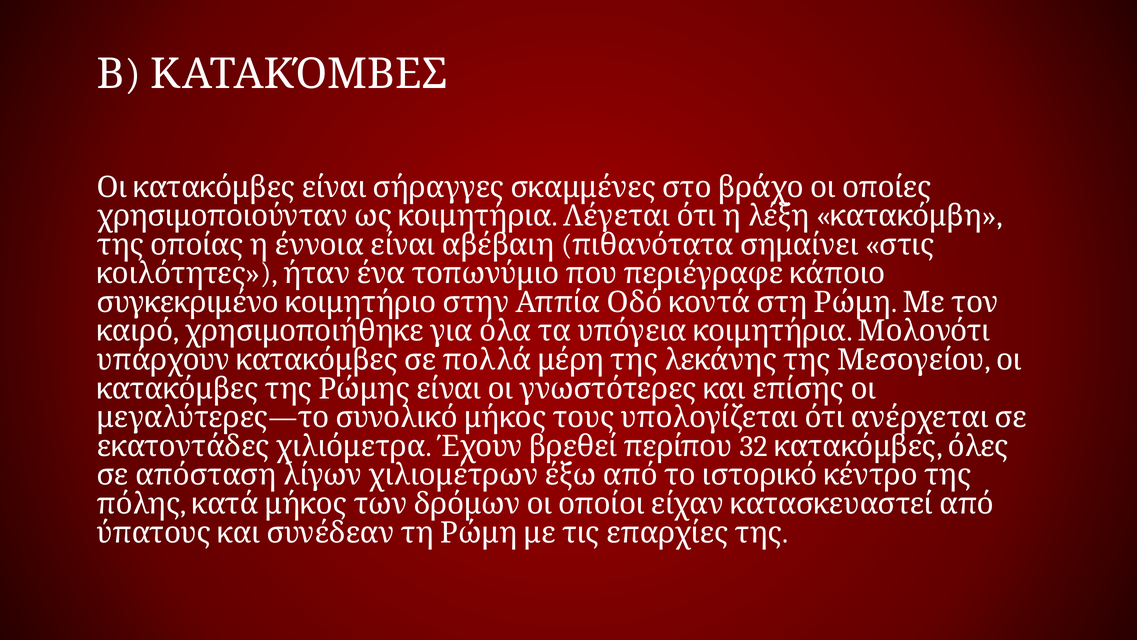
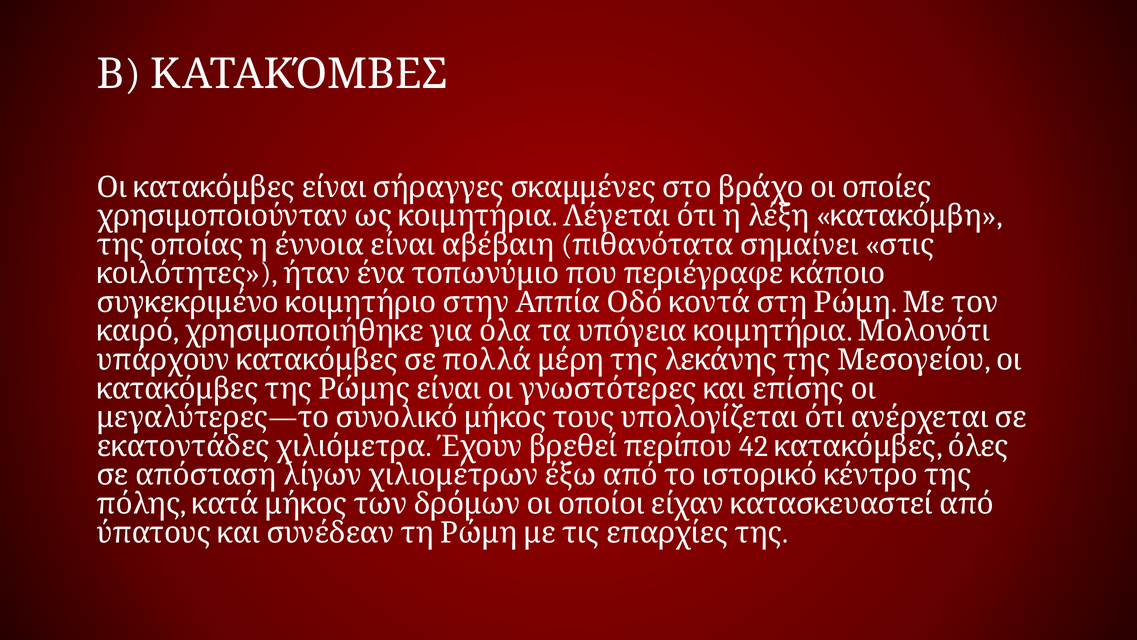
32: 32 -> 42
